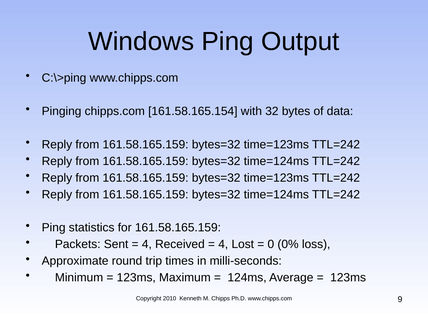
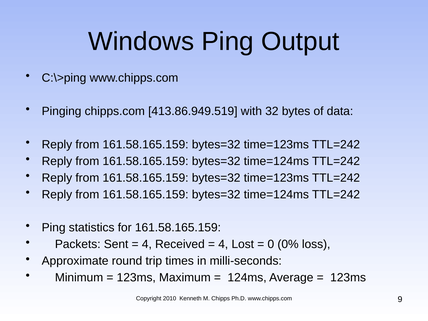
161.58.165.154: 161.58.165.154 -> 413.86.949.519
